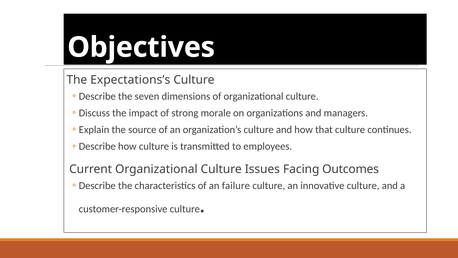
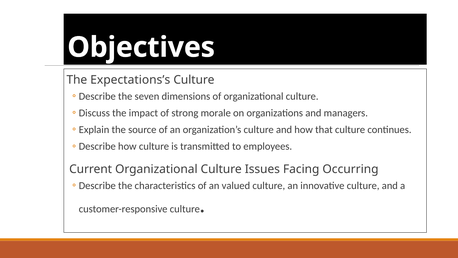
Outcomes: Outcomes -> Occurring
failure: failure -> valued
